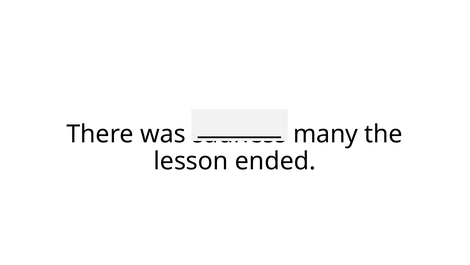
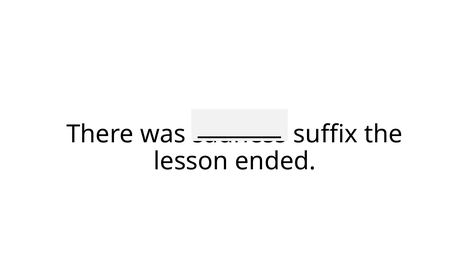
many: many -> suffix
